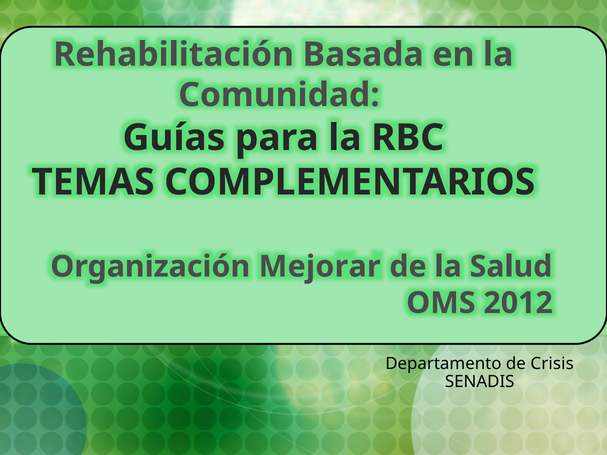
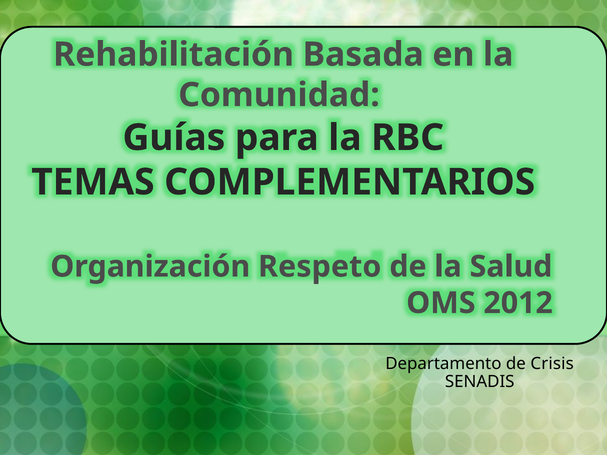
Mejorar: Mejorar -> Respeto
